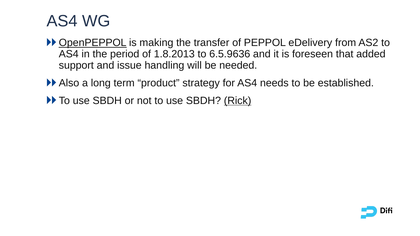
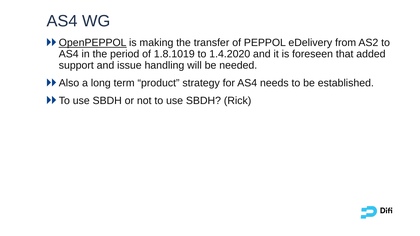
1.8.2013: 1.8.2013 -> 1.8.1019
6.5.9636: 6.5.9636 -> 1.4.2020
Rick underline: present -> none
